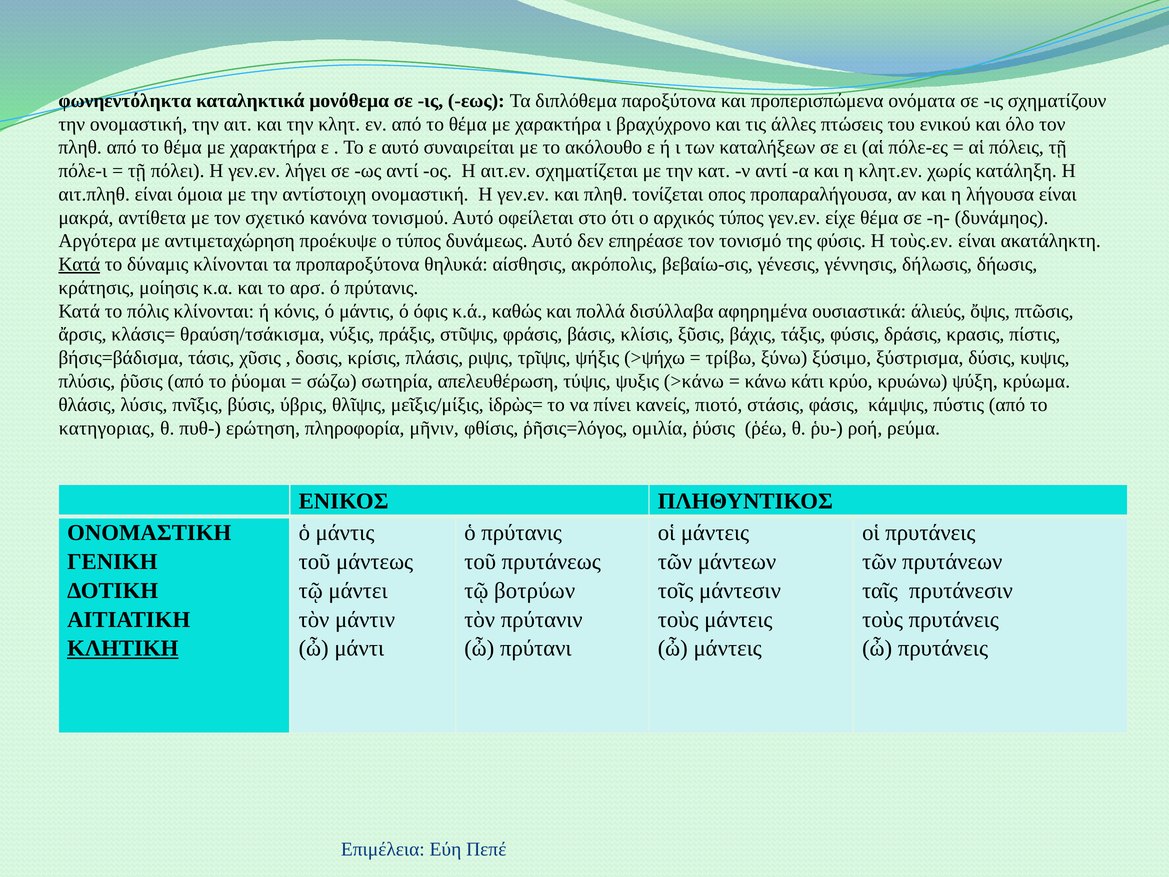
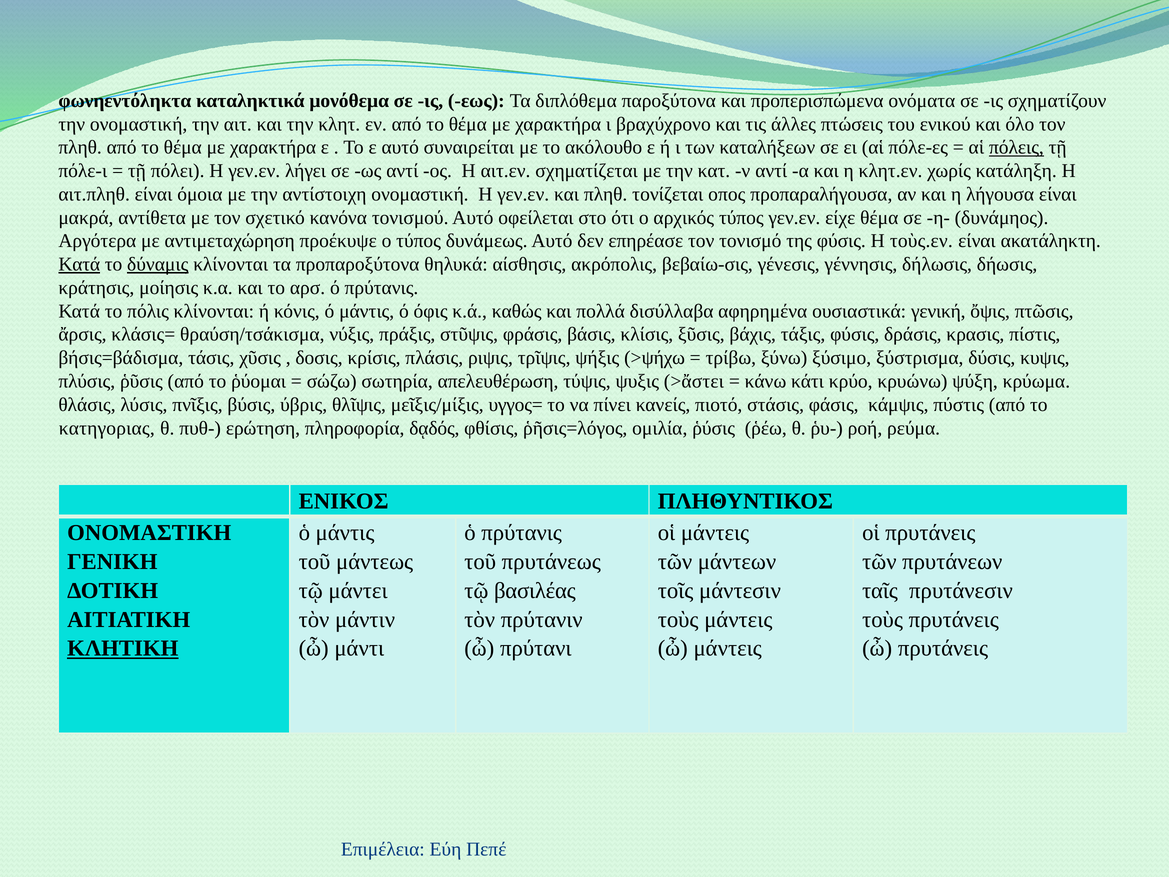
πόλεις underline: none -> present
δύναμις underline: none -> present
άλιεύς: άλιεύς -> γενική
>κάνω: >κάνω -> >ἄστει
ἱδρὼς=: ἱδρὼς= -> υγγος=
μῆνιν: μῆνιν -> δᾳδός
βοτρύων: βοτρύων -> βασιλέας
